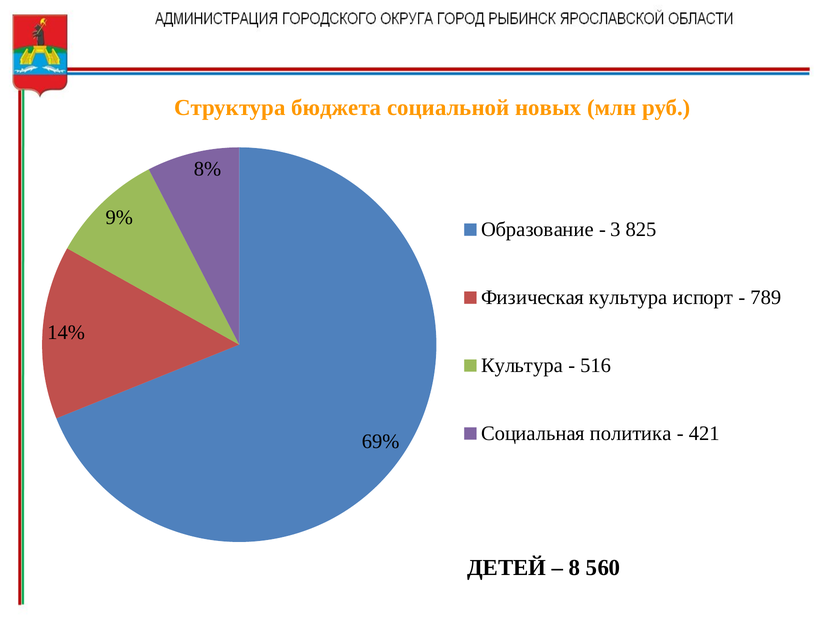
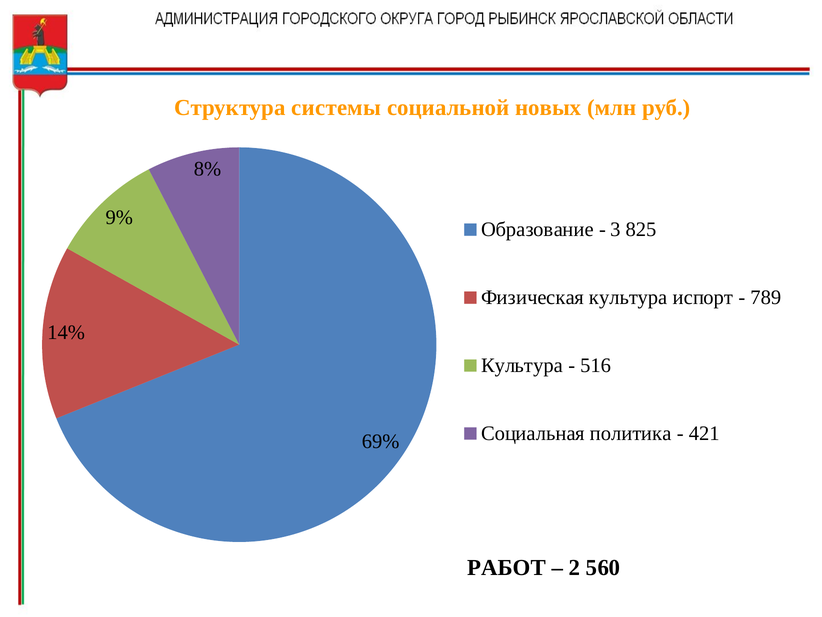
бюджета: бюджета -> системы
ДЕТЕЙ: ДЕТЕЙ -> РАБОТ
8: 8 -> 2
